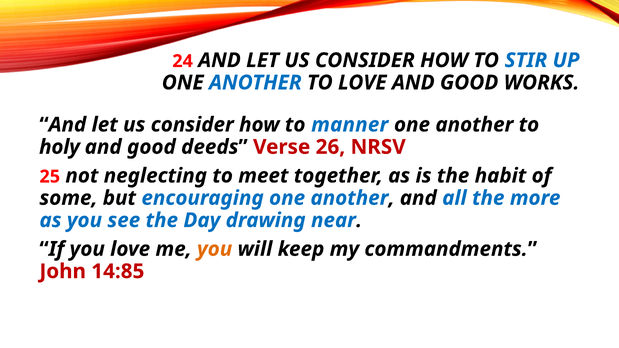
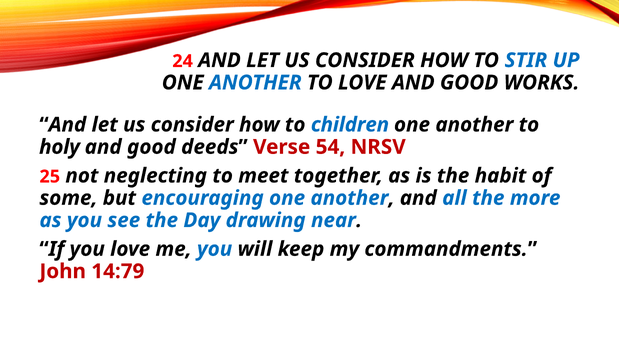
manner: manner -> children
26: 26 -> 54
you at (215, 249) colour: orange -> blue
14:85: 14:85 -> 14:79
